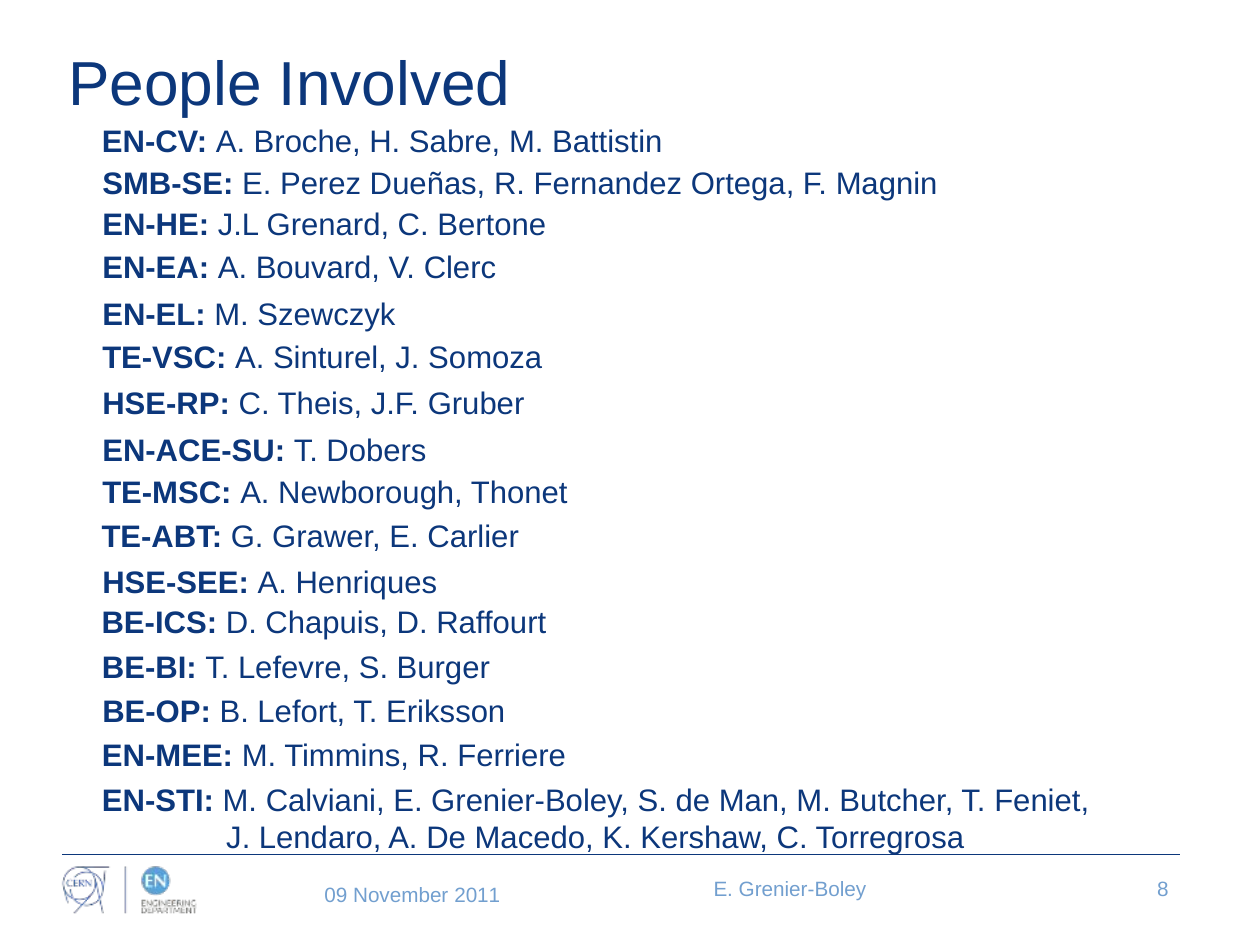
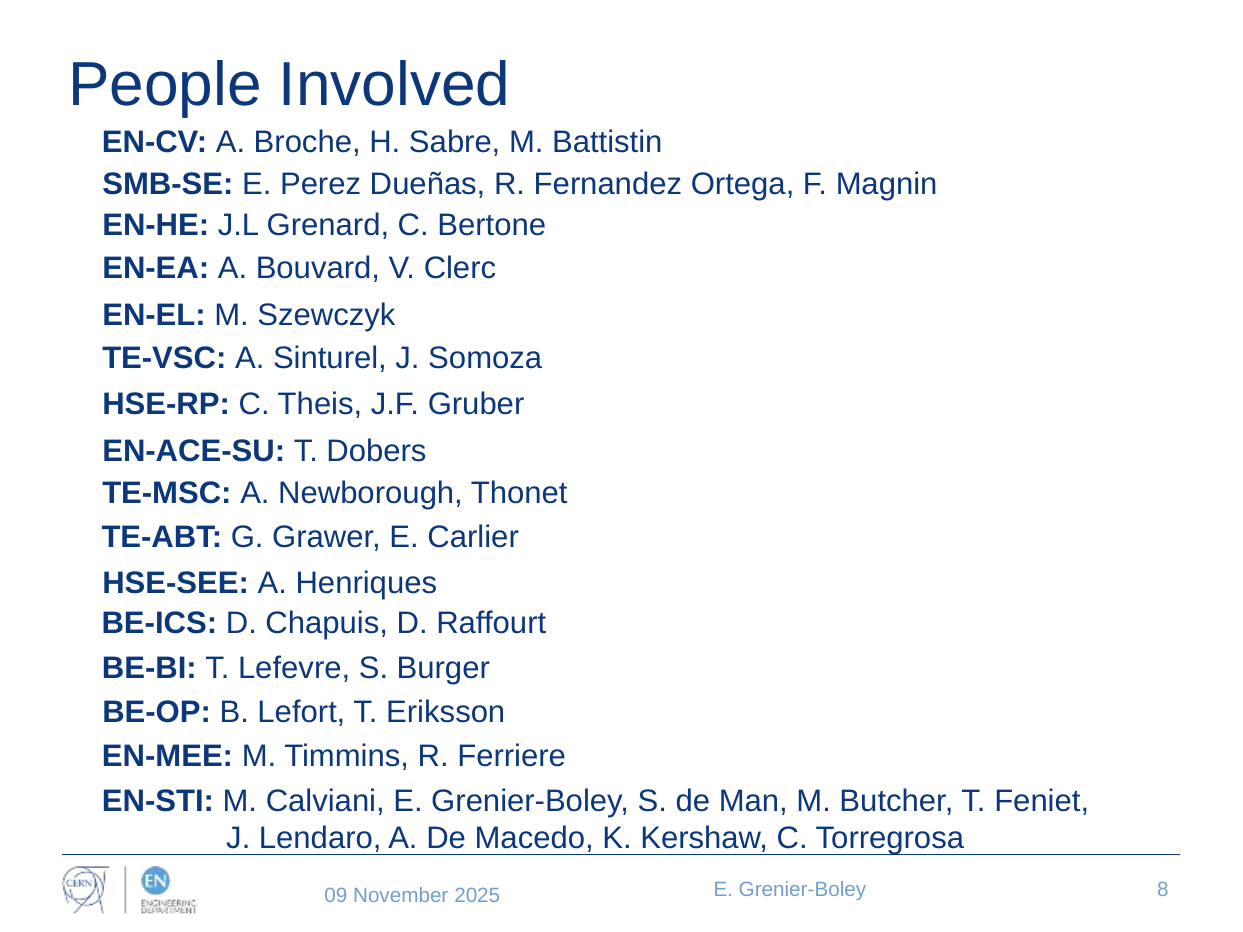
2011: 2011 -> 2025
